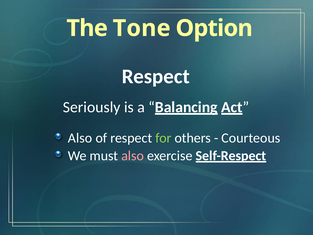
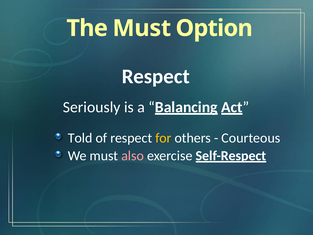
The Tone: Tone -> Must
Also at (80, 138): Also -> Told
for colour: light green -> yellow
